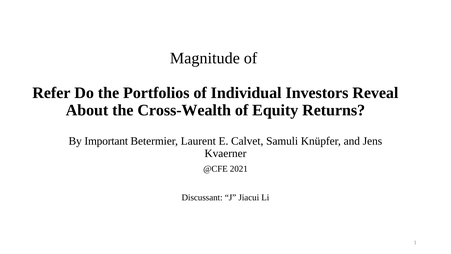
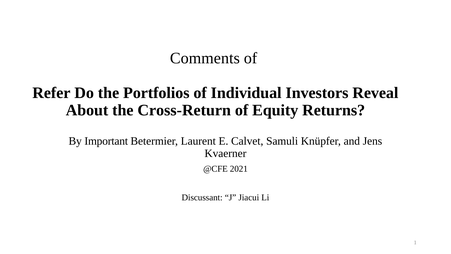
Magnitude: Magnitude -> Comments
Cross-Wealth: Cross-Wealth -> Cross-Return
